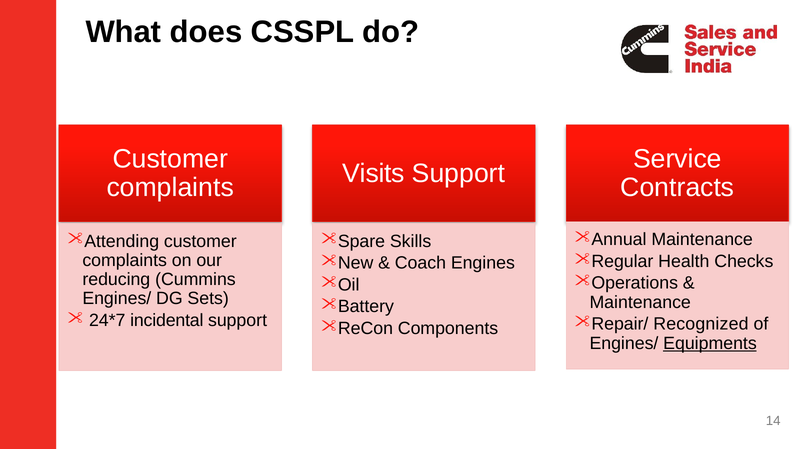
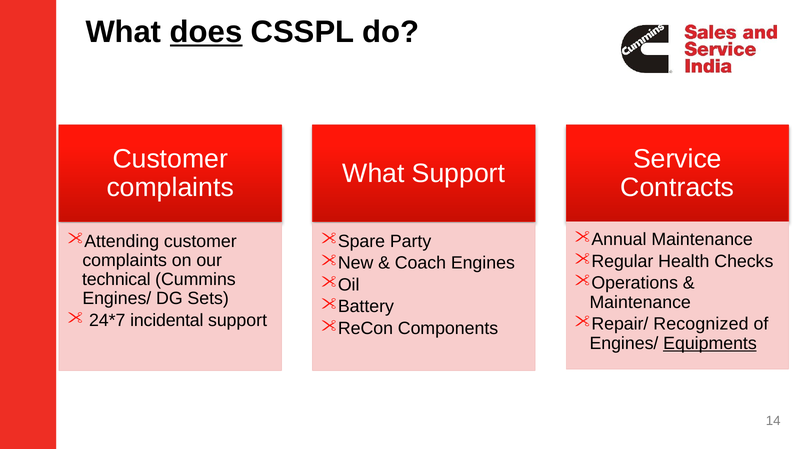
does underline: none -> present
Visits at (374, 173): Visits -> What
Skills: Skills -> Party
reducing: reducing -> technical
